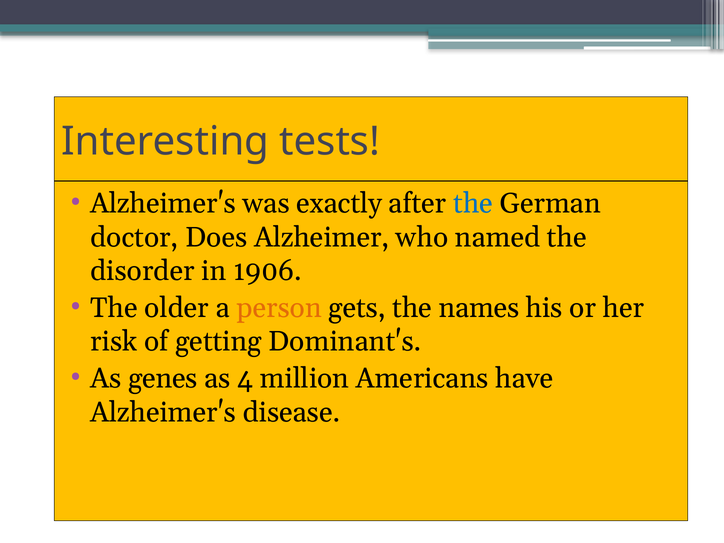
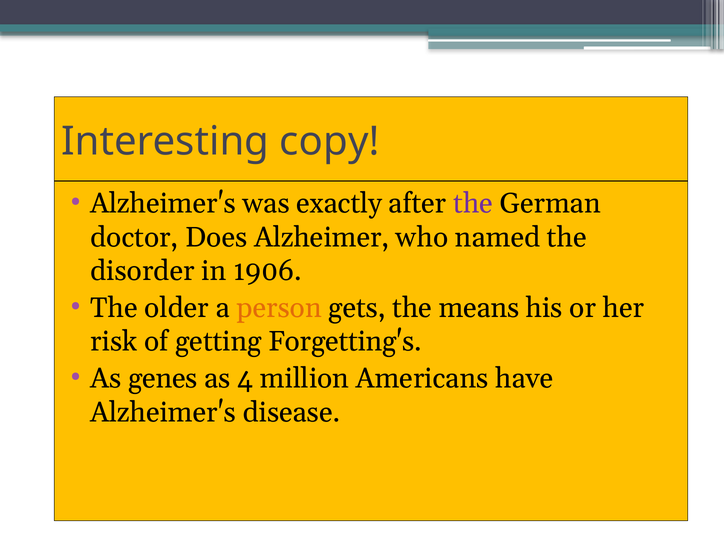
tests: tests -> copy
the at (473, 203) colour: blue -> purple
names: names -> means
Dominant's: Dominant's -> Forgetting's
